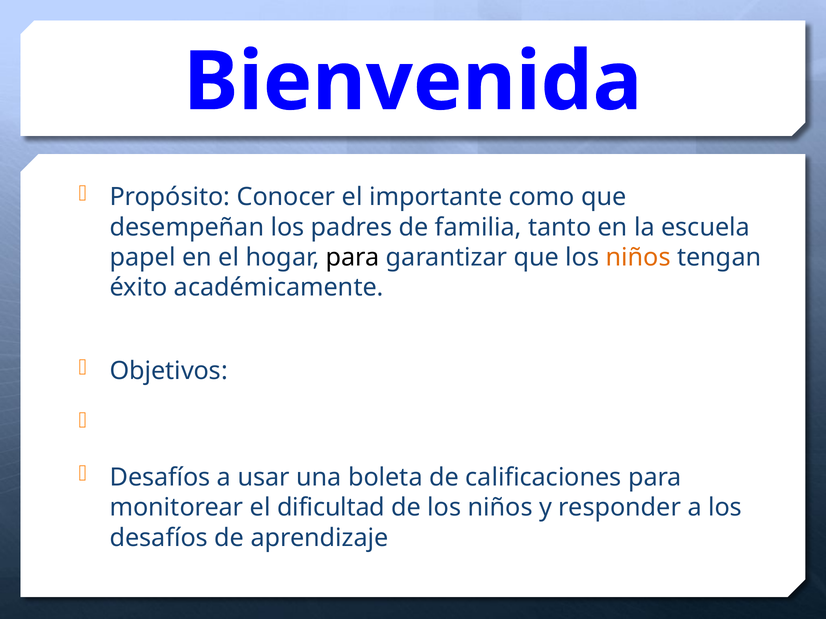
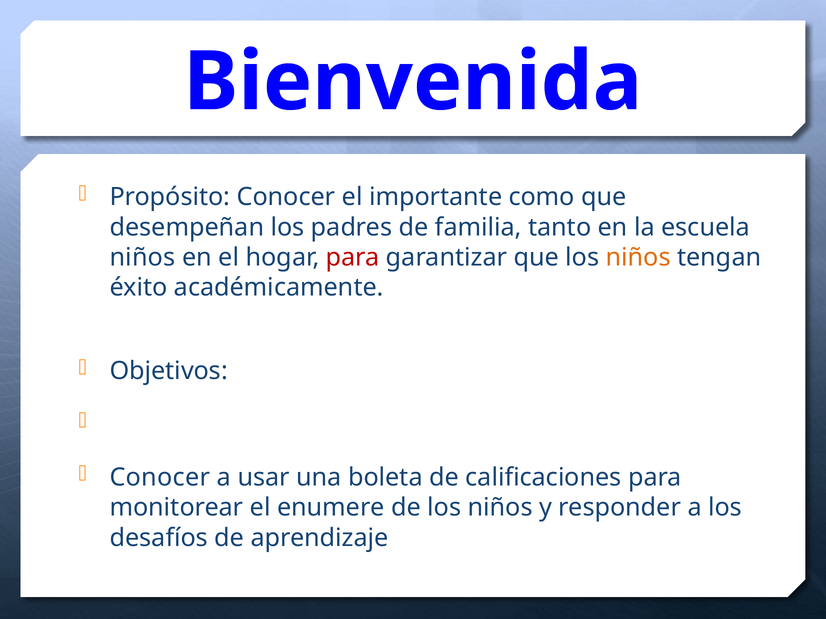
papel at (143, 258): papel -> niños
para at (353, 258) colour: black -> red
Desafíos at (160, 478): Desafíos -> Conocer
dificultad: dificultad -> enumere
